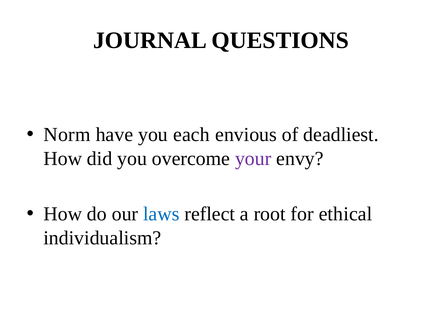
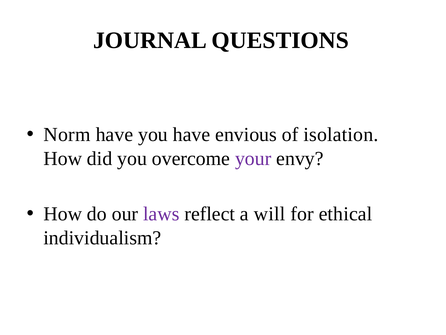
you each: each -> have
deadliest: deadliest -> isolation
laws colour: blue -> purple
root: root -> will
